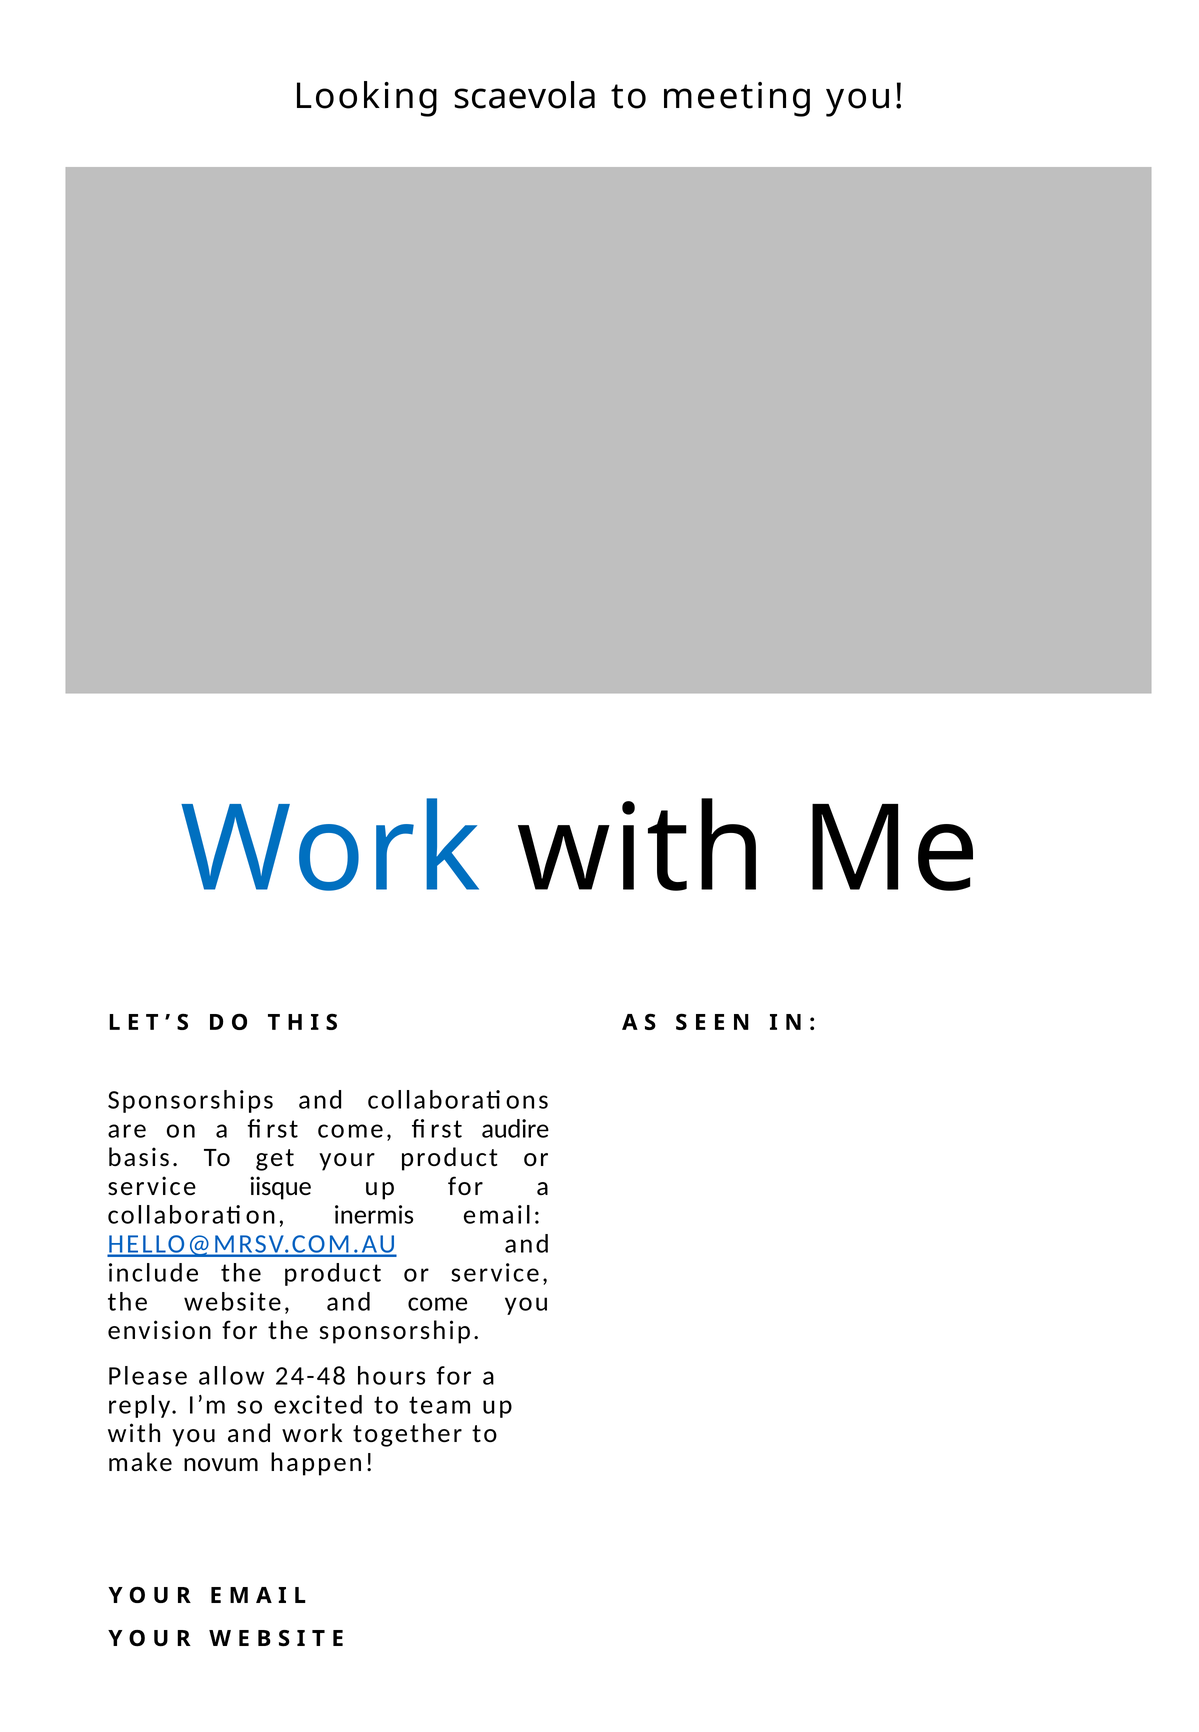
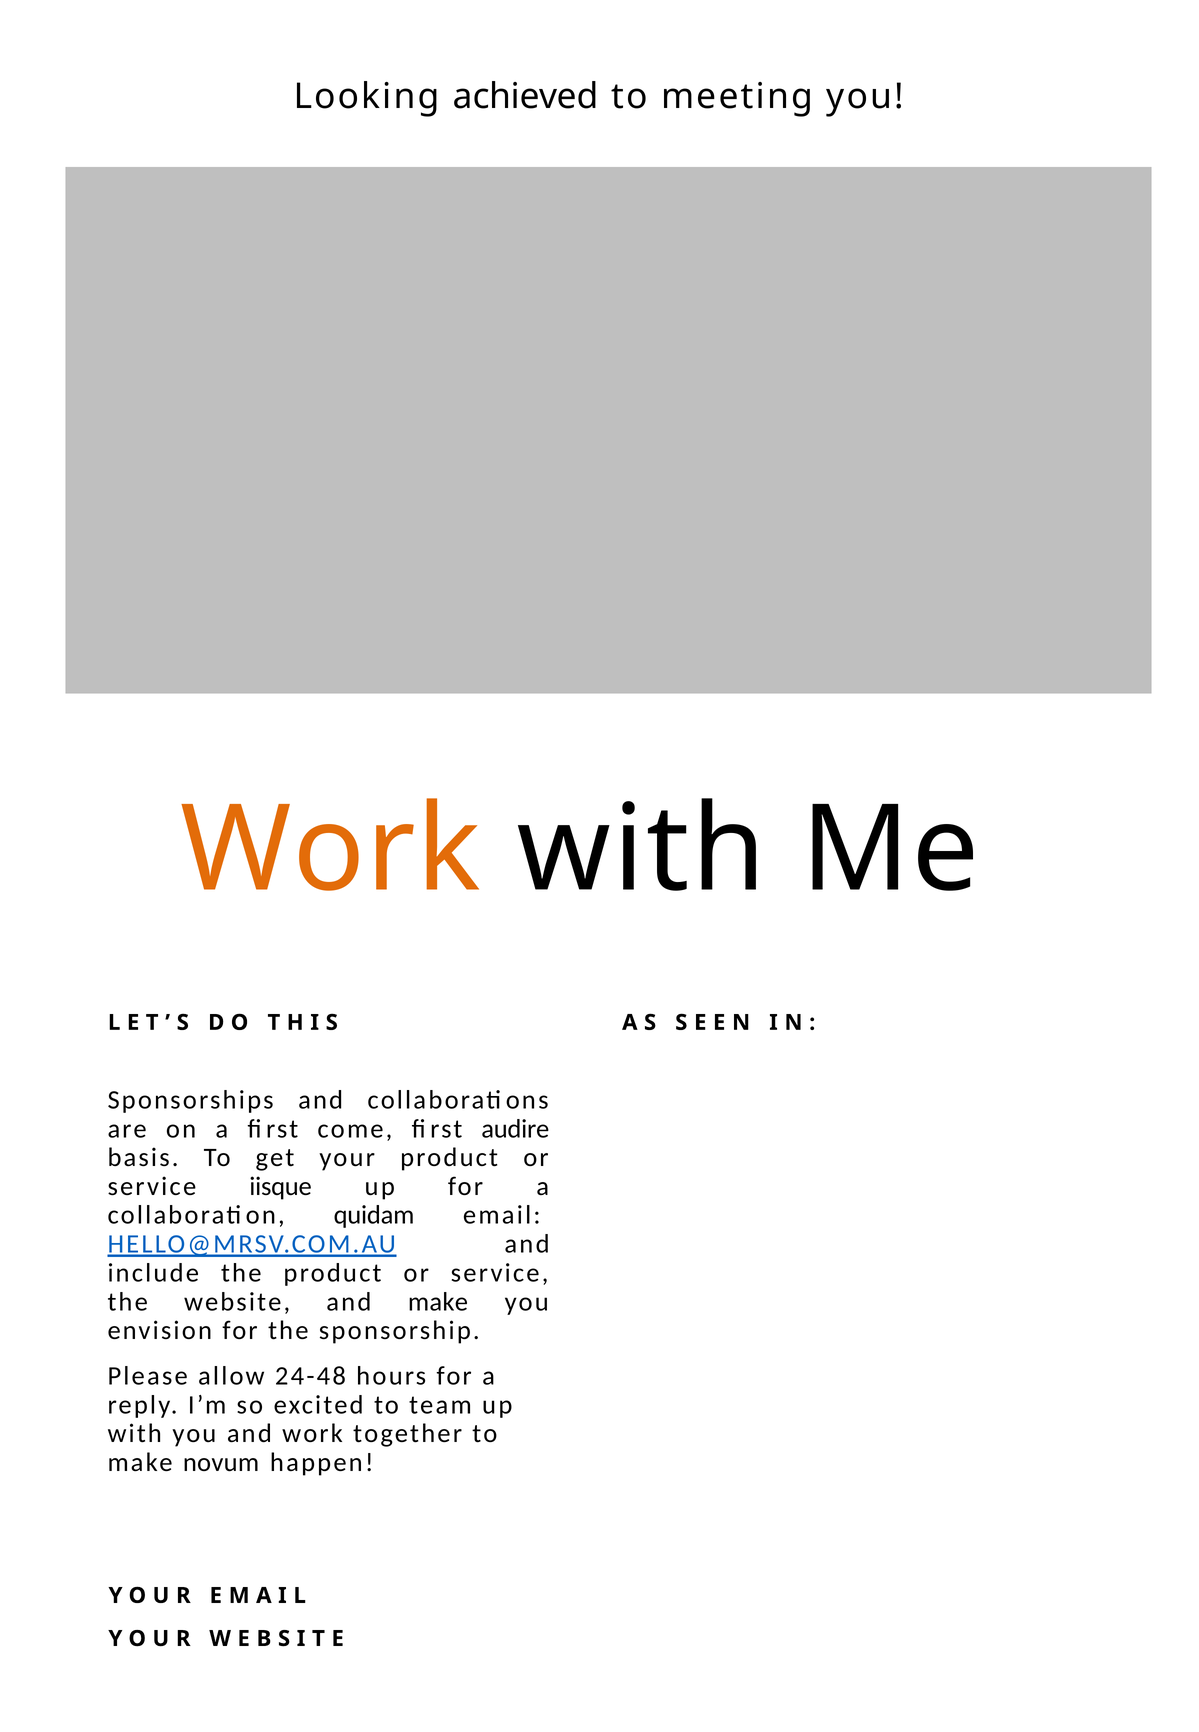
scaevola: scaevola -> achieved
Work at (330, 850) colour: blue -> orange
inermis: inermis -> quidam
and come: come -> make
